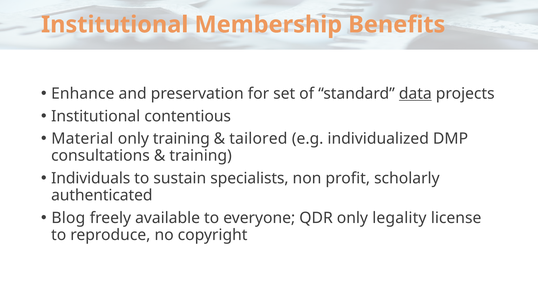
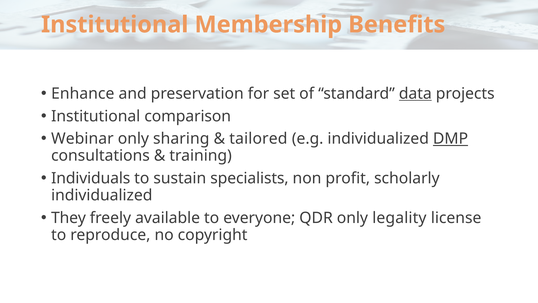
contentious: contentious -> comparison
Material: Material -> Webinar
only training: training -> sharing
DMP underline: none -> present
authenticated at (102, 195): authenticated -> individualized
Blog: Blog -> They
